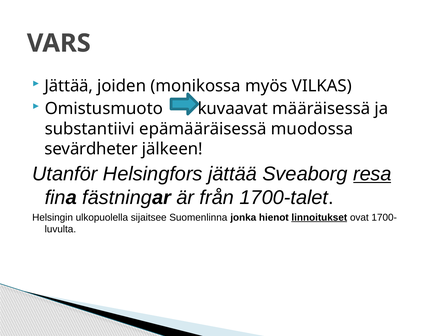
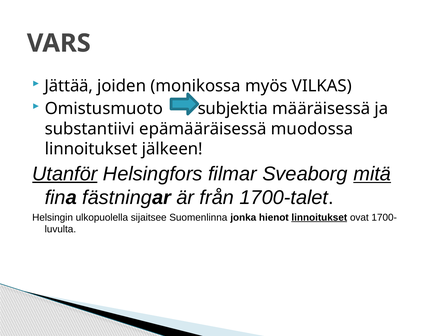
kuvaavat: kuvaavat -> subjektia
sevärdheter at (91, 149): sevärdheter -> linnoitukset
Utanför underline: none -> present
Helsingfors jättää: jättää -> filmar
resa: resa -> mitä
